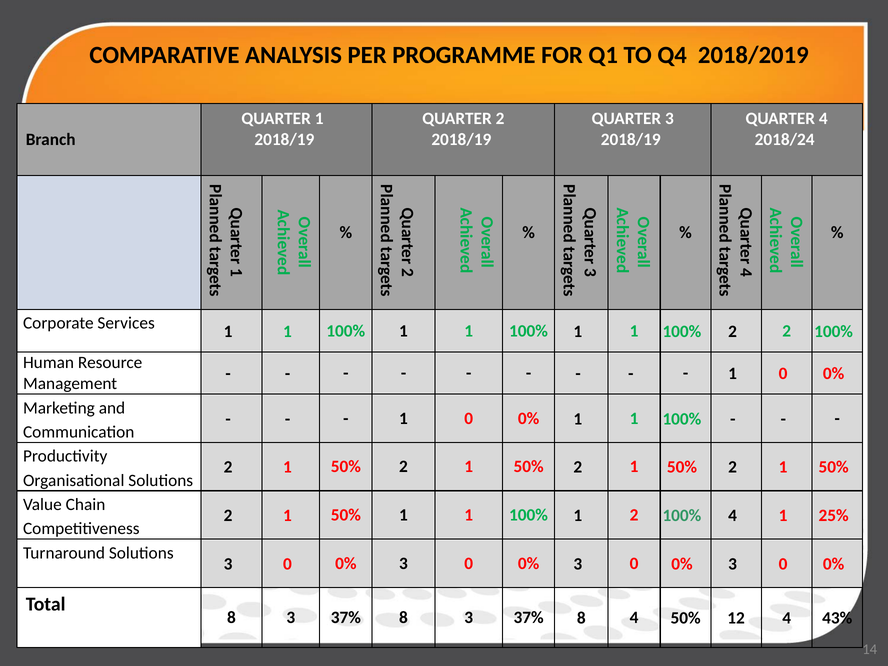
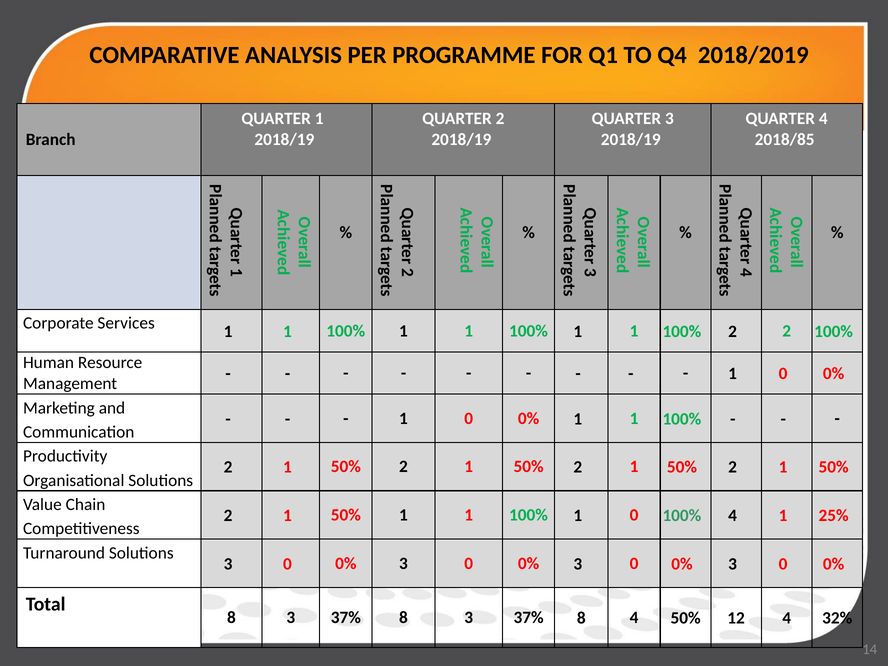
2018/24: 2018/24 -> 2018/85
100% 1 2: 2 -> 0
43%: 43% -> 32%
